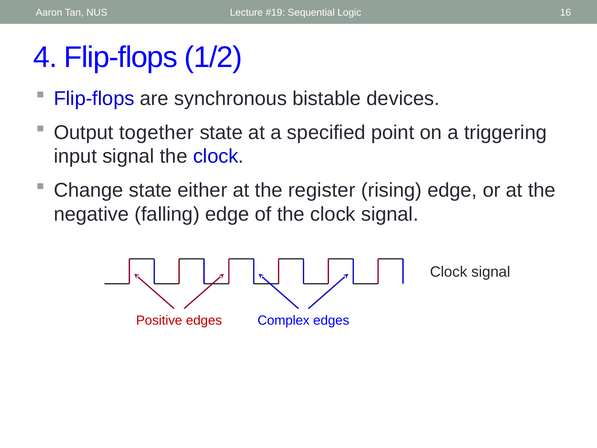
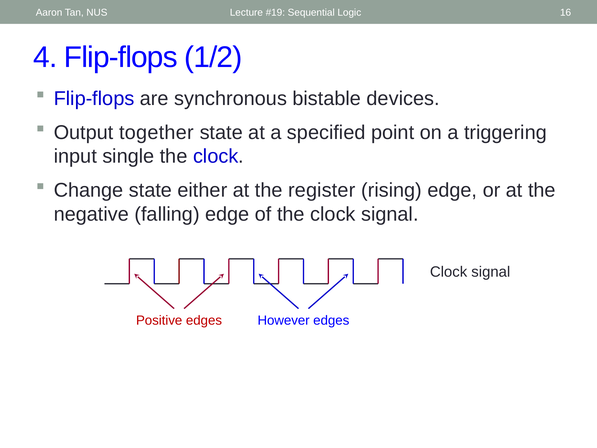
input signal: signal -> single
Complex: Complex -> However
